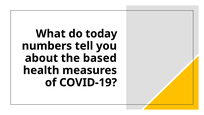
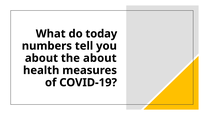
the based: based -> about
